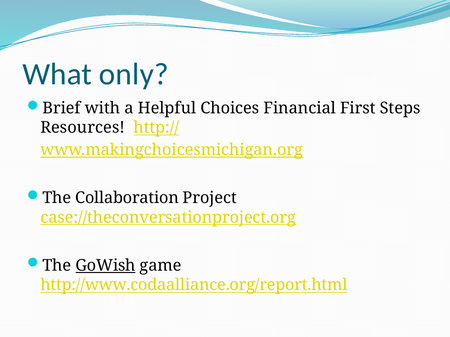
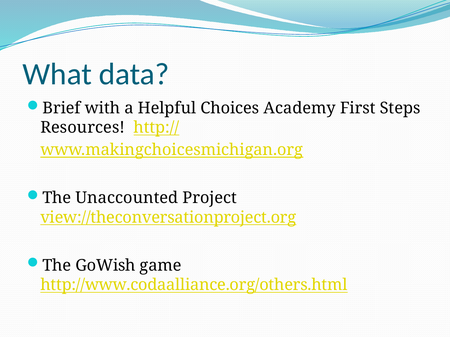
only: only -> data
Financial: Financial -> Academy
Collaboration: Collaboration -> Unaccounted
case://theconversationproject.org: case://theconversationproject.org -> view://theconversationproject.org
GoWish underline: present -> none
http://www.codaalliance.org/report.html: http://www.codaalliance.org/report.html -> http://www.codaalliance.org/others.html
